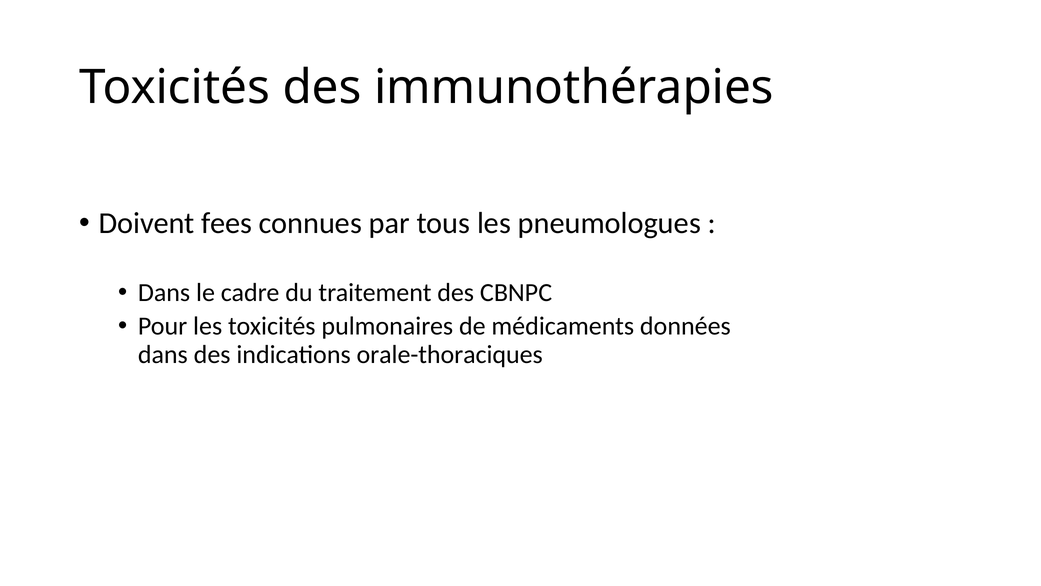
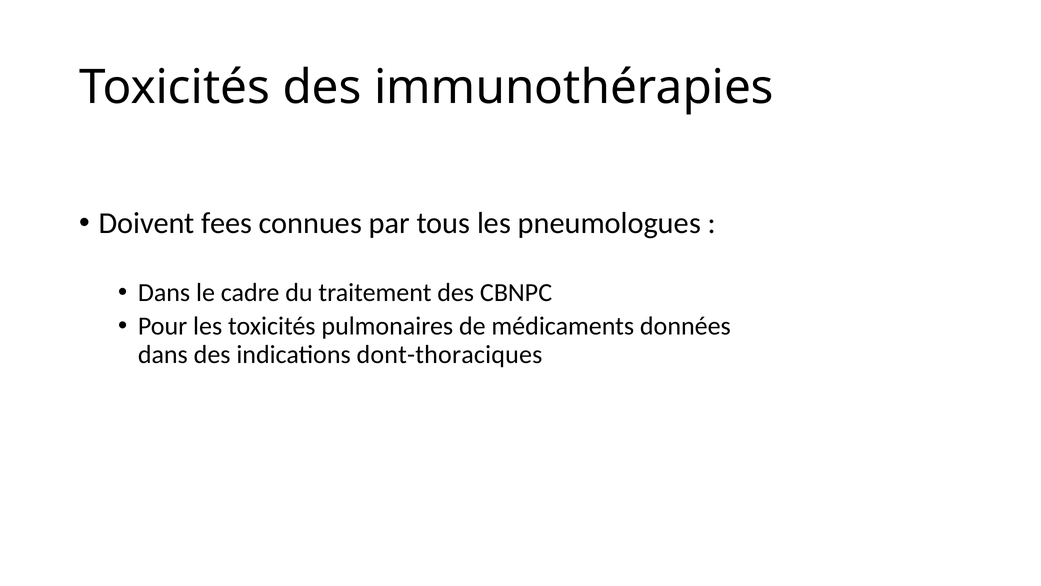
orale-thoraciques: orale-thoraciques -> dont-thoraciques
